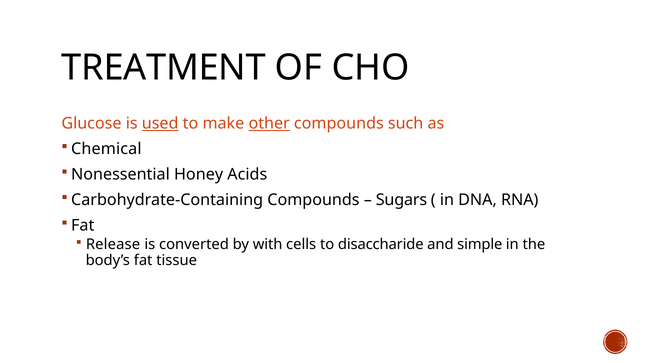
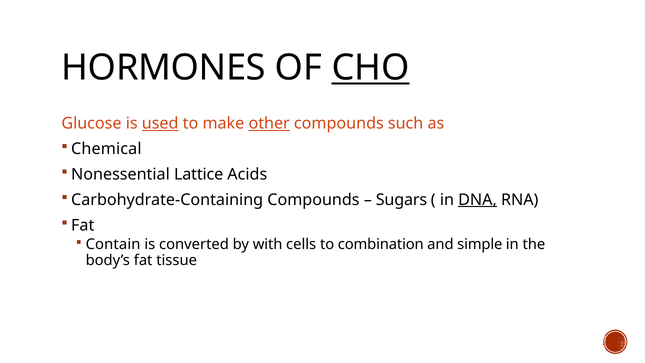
TREATMENT: TREATMENT -> HORMONES
CHO underline: none -> present
Honey: Honey -> Lattice
DNA underline: none -> present
Release: Release -> Contain
disaccharide: disaccharide -> combination
